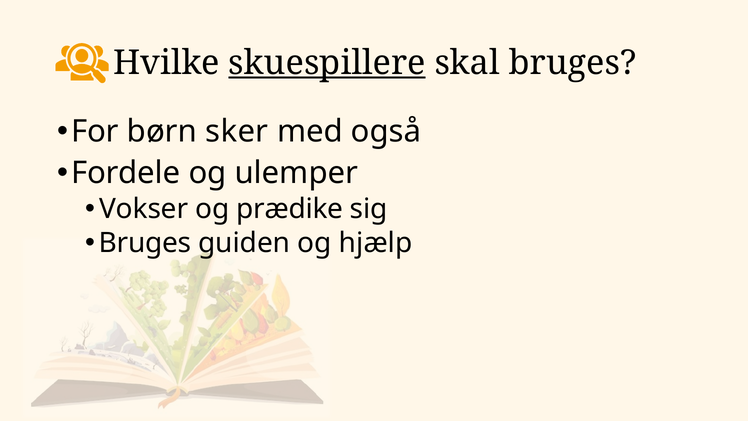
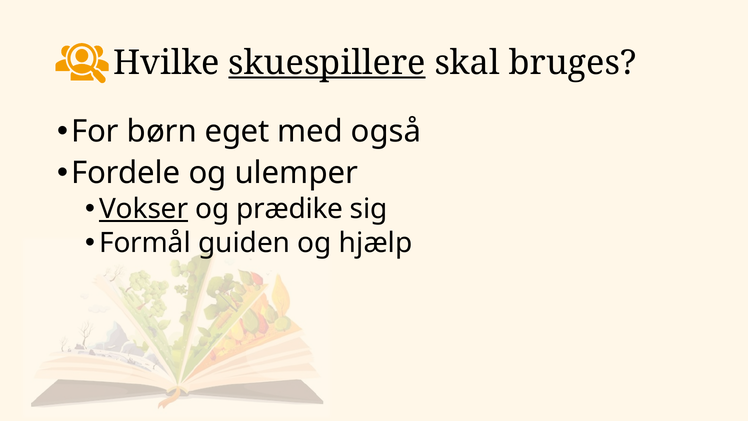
sker: sker -> eget
Vokser underline: none -> present
Bruges at (145, 243): Bruges -> Formål
